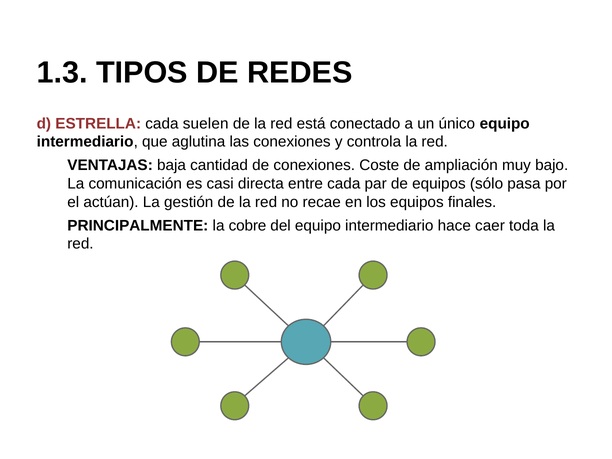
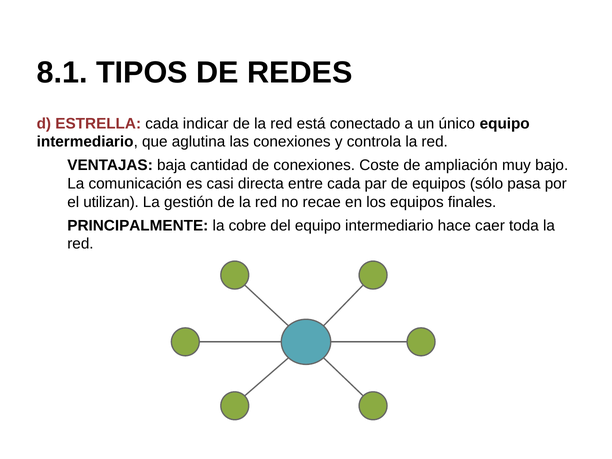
1.3: 1.3 -> 8.1
suelen: suelen -> indicar
actúan: actúan -> utilizan
